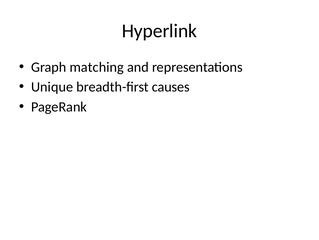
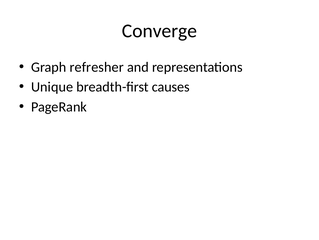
Hyperlink: Hyperlink -> Converge
matching: matching -> refresher
